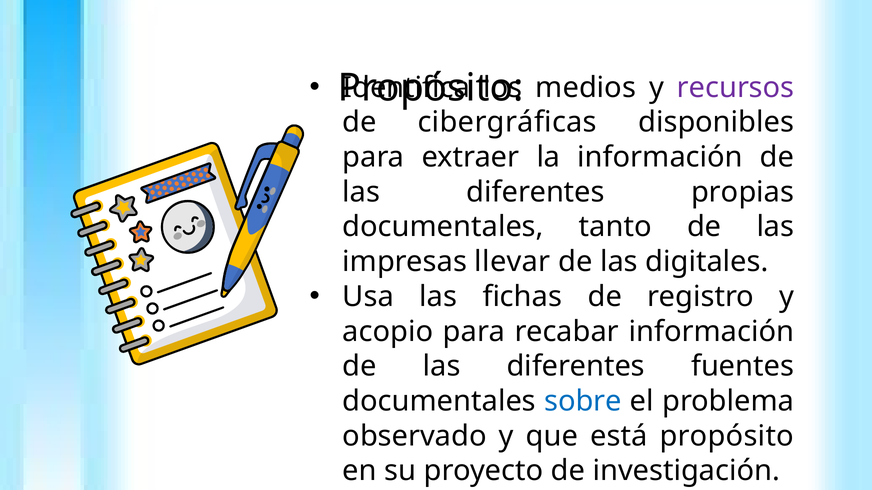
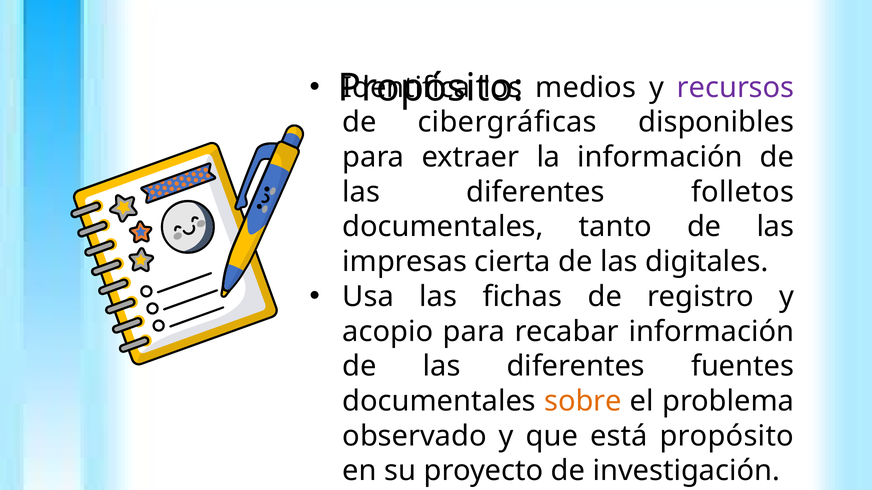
propias: propias -> folletos
llevar: llevar -> cierta
sobre colour: blue -> orange
